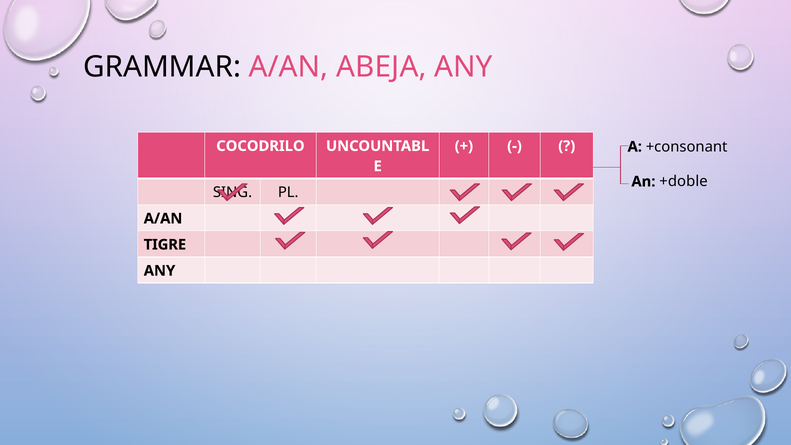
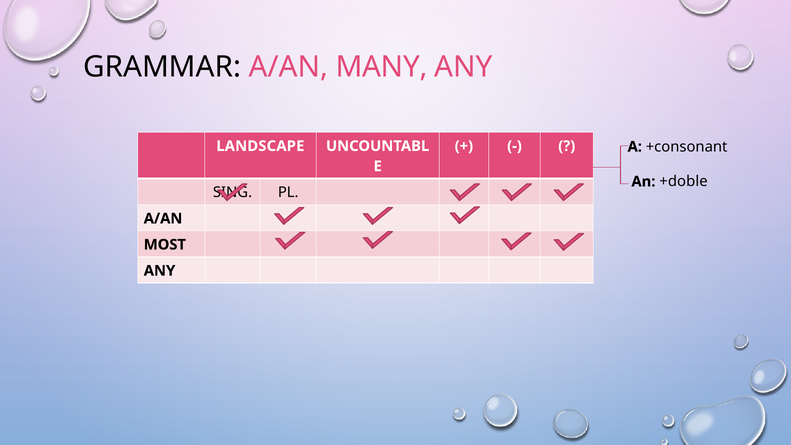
ABEJA: ABEJA -> MANY
COCODRILO: COCODRILO -> LANDSCAPE
TIGRE: TIGRE -> MOST
